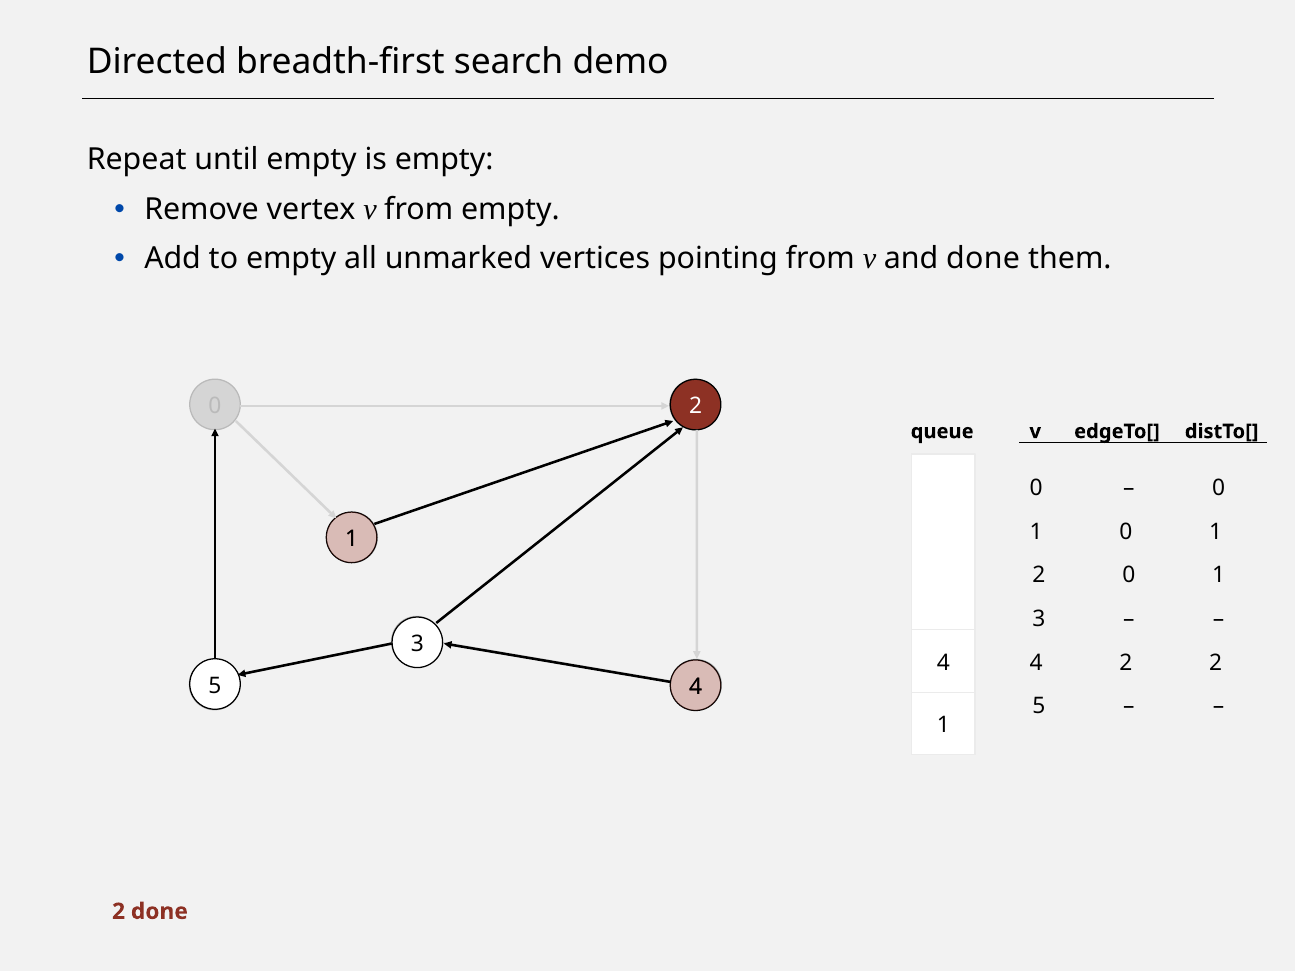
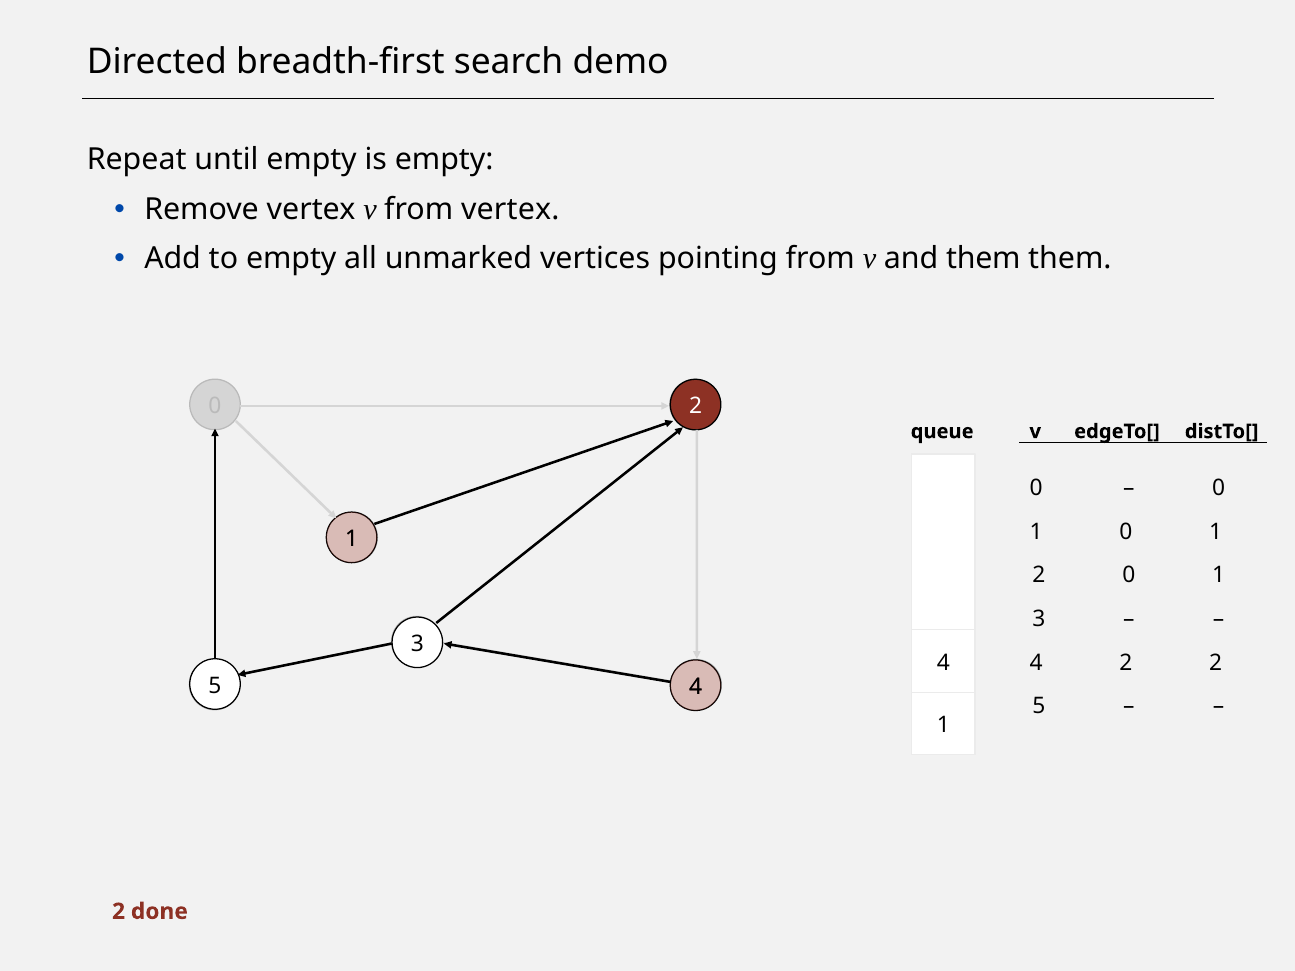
from empty: empty -> vertex
and done: done -> them
